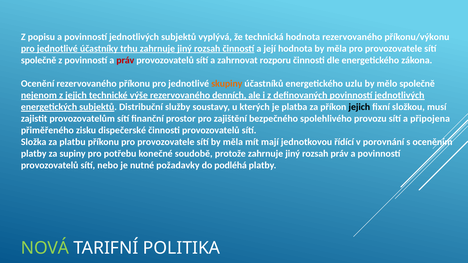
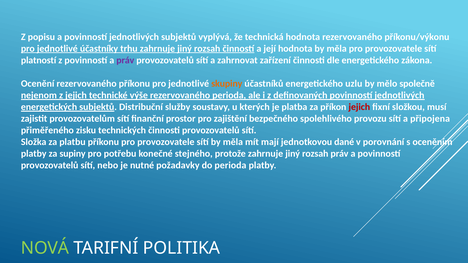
společně at (39, 60): společně -> platností
práv at (125, 60) colour: red -> purple
rozporu: rozporu -> zařízení
rezervovaného denních: denních -> perioda
jejich at (359, 107) colour: black -> red
dispečerské: dispečerské -> technických
řídící: řídící -> dané
soudobě: soudobě -> stejného
do podléhá: podléhá -> perioda
